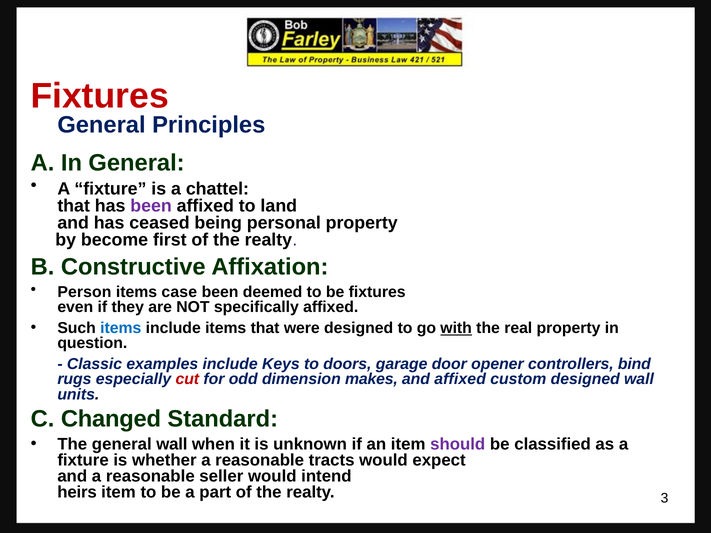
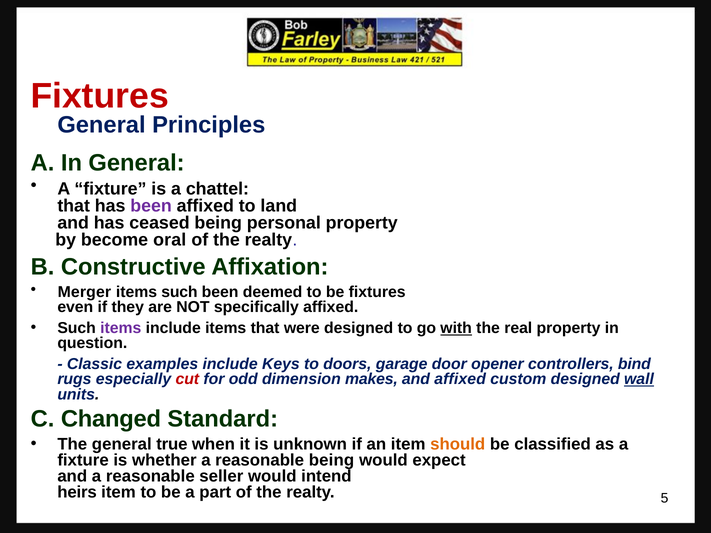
first: first -> oral
Person: Person -> Merger
items case: case -> such
items at (121, 328) colour: blue -> purple
wall at (639, 379) underline: none -> present
general wall: wall -> true
should colour: purple -> orange
reasonable tracts: tracts -> being
3: 3 -> 5
